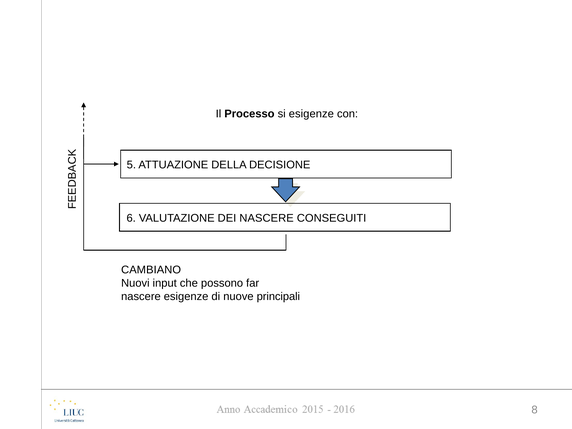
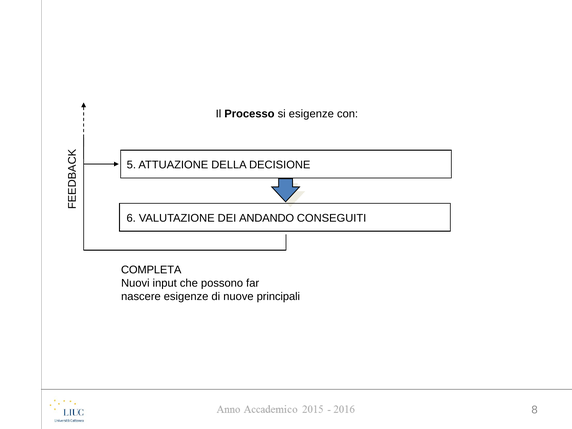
DEI NASCERE: NASCERE -> ANDANDO
CAMBIANO: CAMBIANO -> COMPLETA
